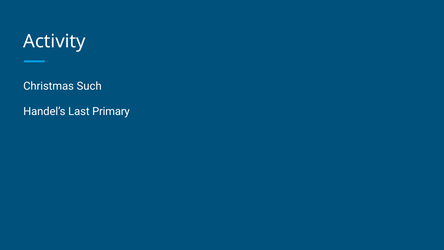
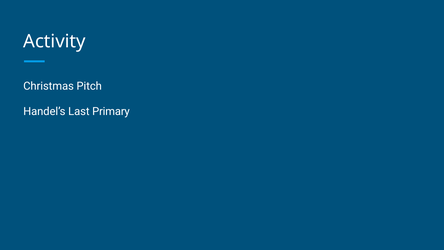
Such: Such -> Pitch
